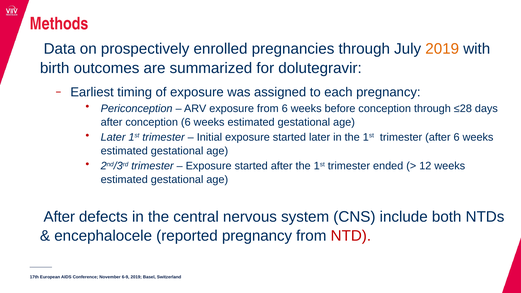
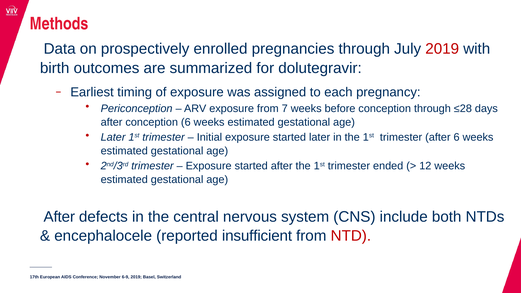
2019 at (442, 49) colour: orange -> red
from 6: 6 -> 7
reported pregnancy: pregnancy -> insufficient
